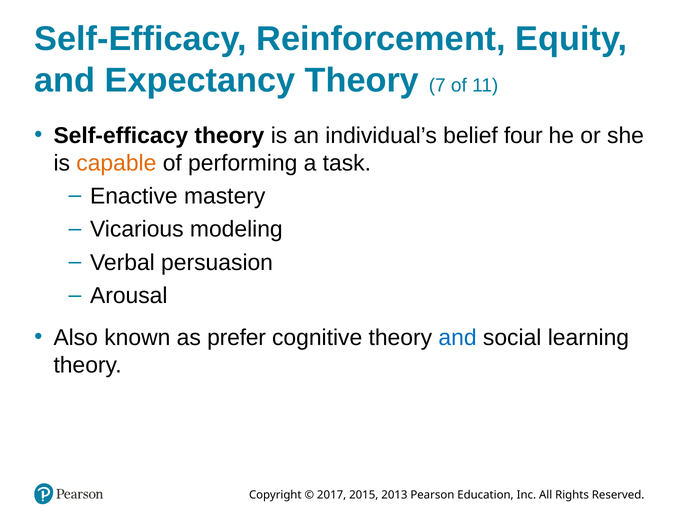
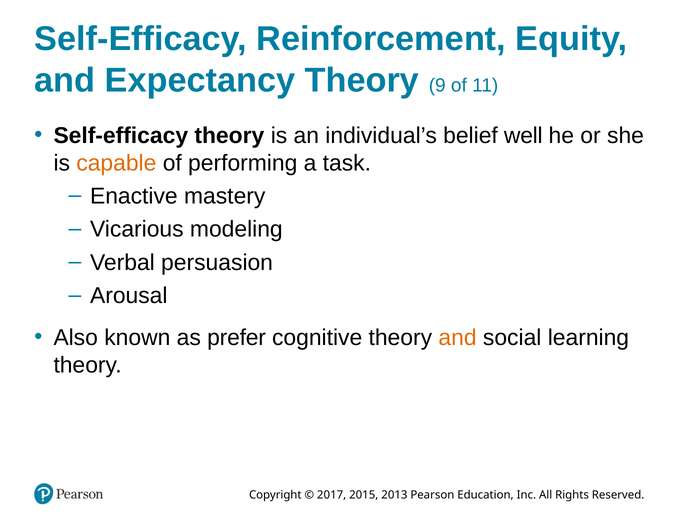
7: 7 -> 9
four: four -> well
and at (458, 337) colour: blue -> orange
